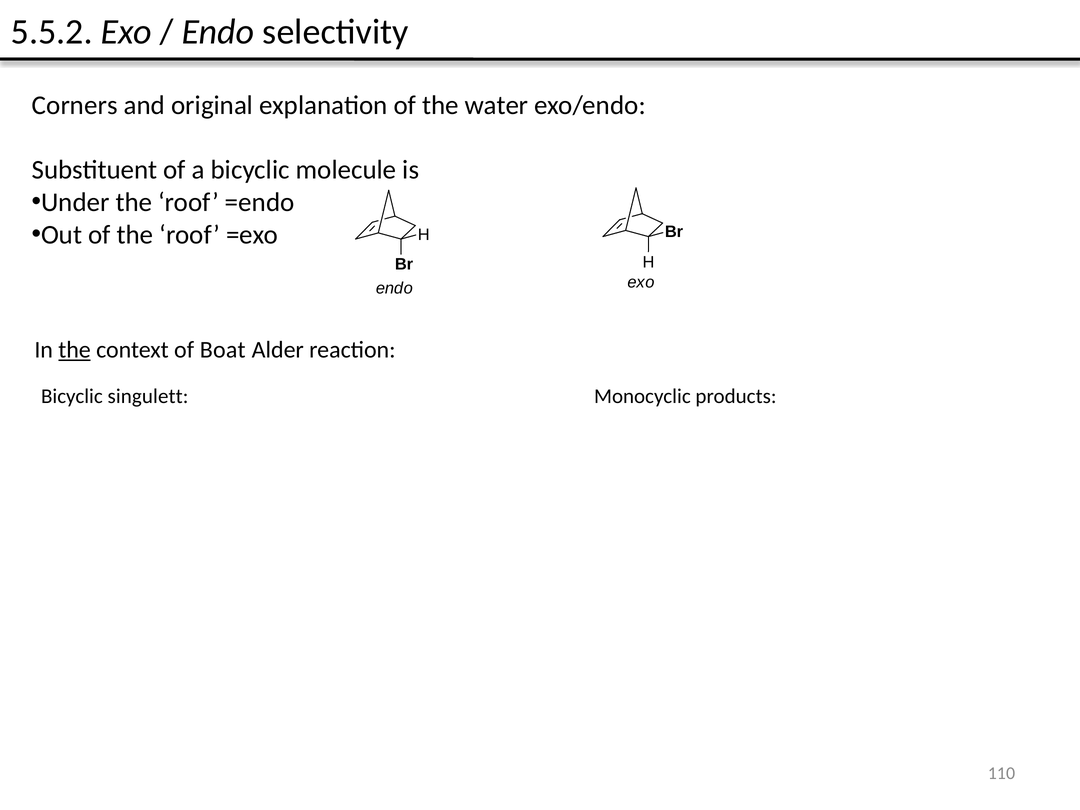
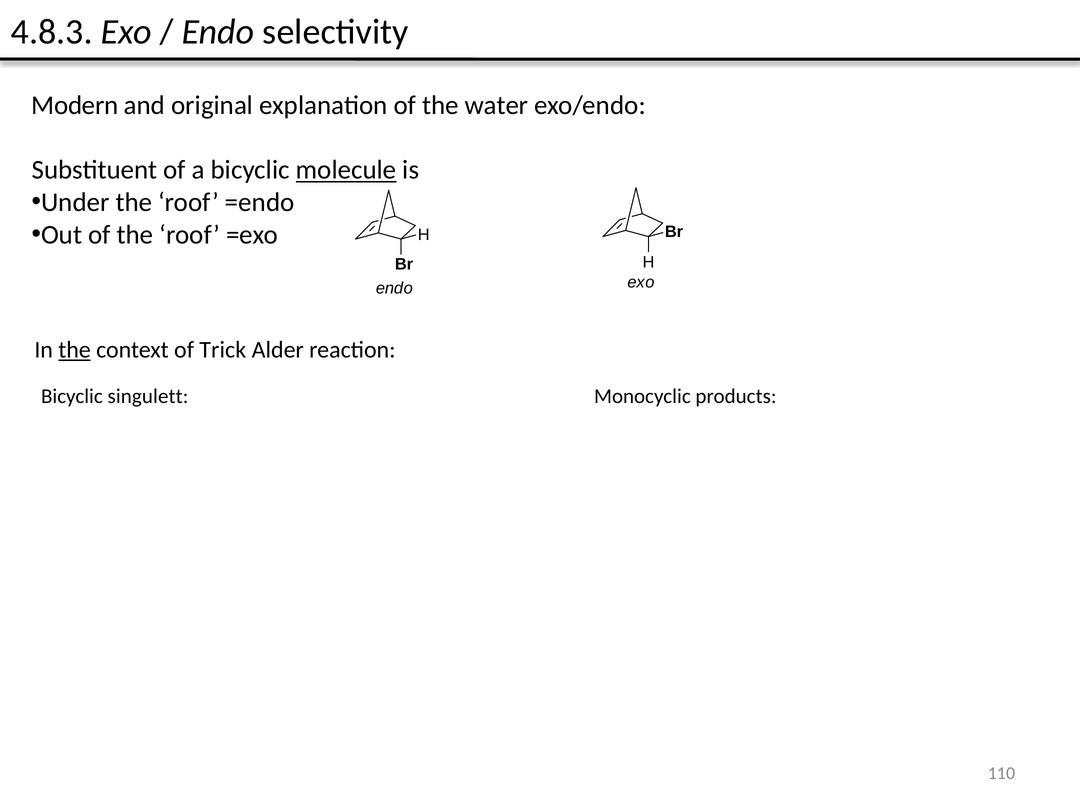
5.5.2: 5.5.2 -> 4.8.3
Corners: Corners -> Modern
molecule underline: none -> present
Boat: Boat -> Trick
